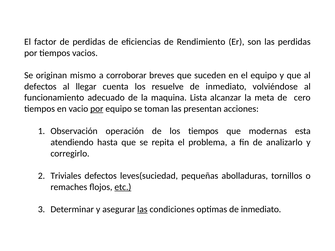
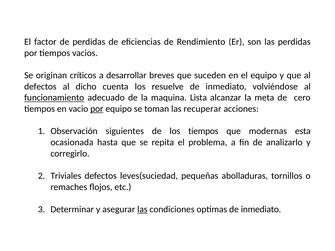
mismo: mismo -> críticos
corroborar: corroborar -> desarrollar
llegar: llegar -> dicho
funcionamiento underline: none -> present
presentan: presentan -> recuperar
operación: operación -> siguientes
atendiendo: atendiendo -> ocasionada
etc underline: present -> none
